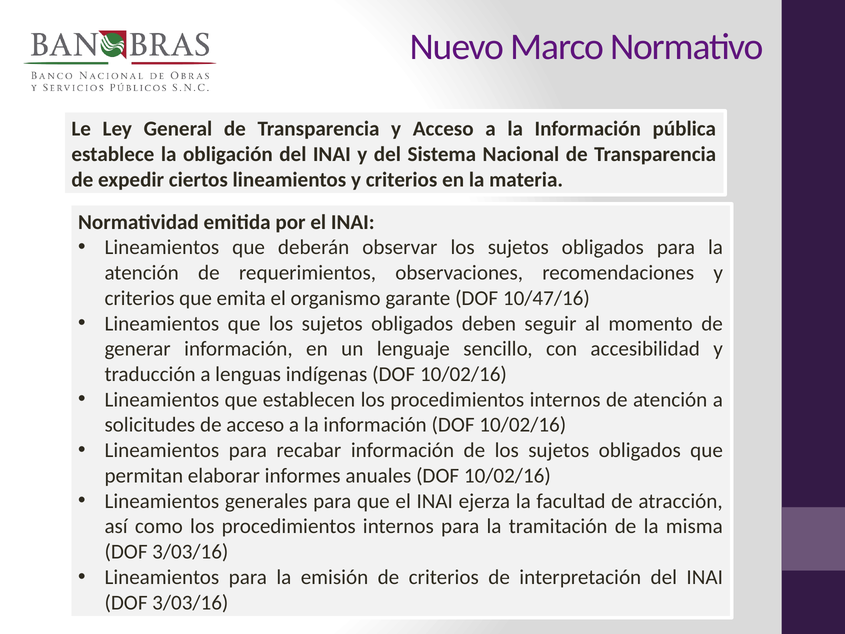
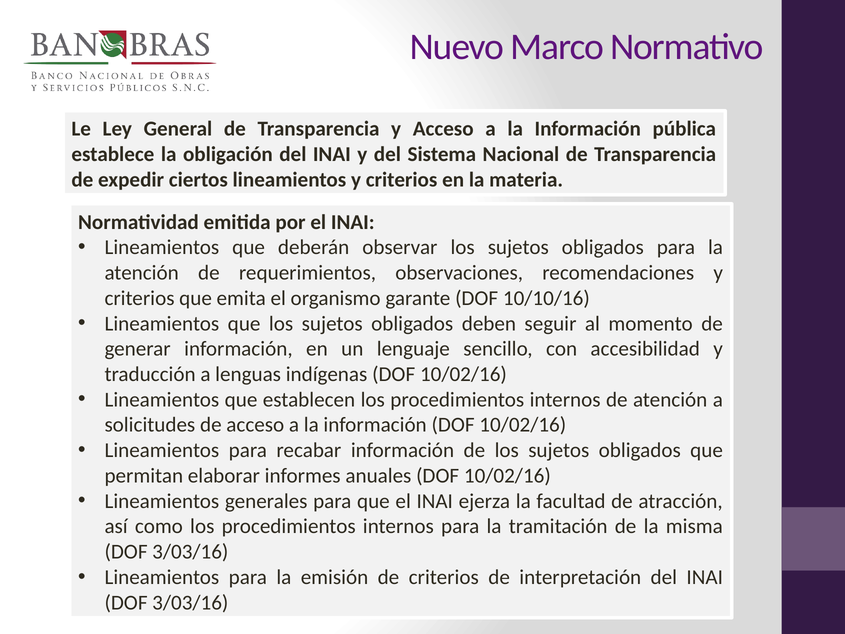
10/47/16: 10/47/16 -> 10/10/16
